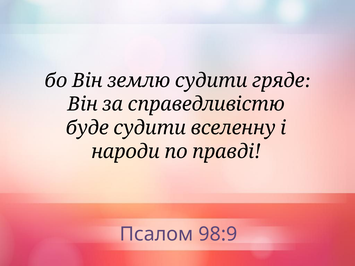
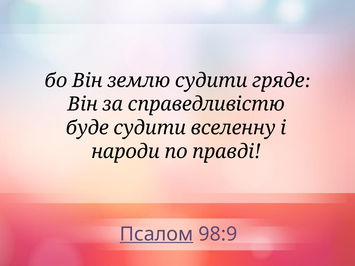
Псалом underline: none -> present
